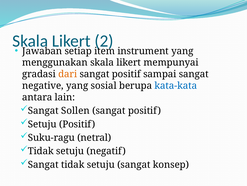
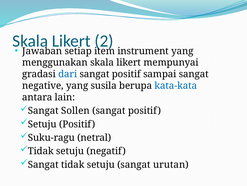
dari colour: orange -> blue
sosial: sosial -> susila
konsep: konsep -> urutan
